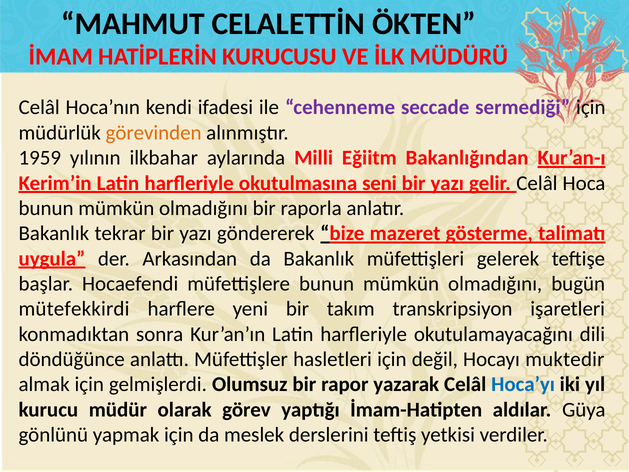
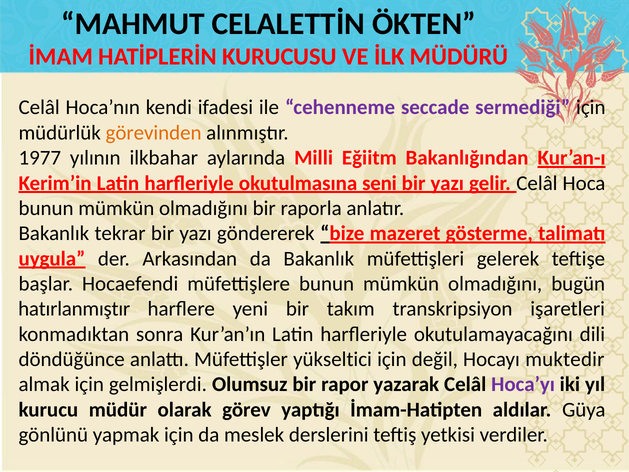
1959: 1959 -> 1977
mütefekkirdi: mütefekkirdi -> hatırlanmıştır
hasletleri: hasletleri -> yükseltici
Hoca’yı colour: blue -> purple
